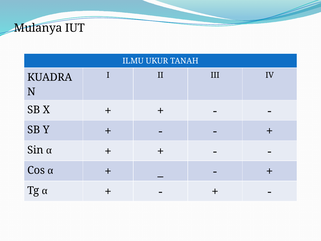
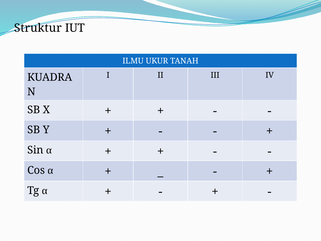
Mulanya: Mulanya -> Struktur
